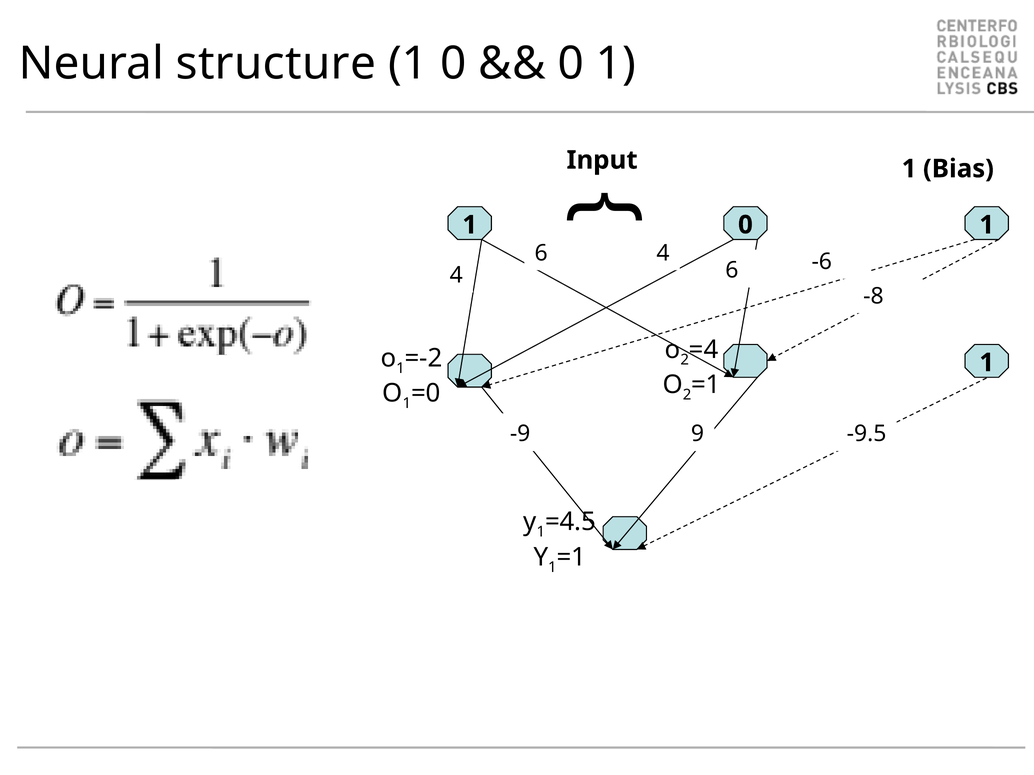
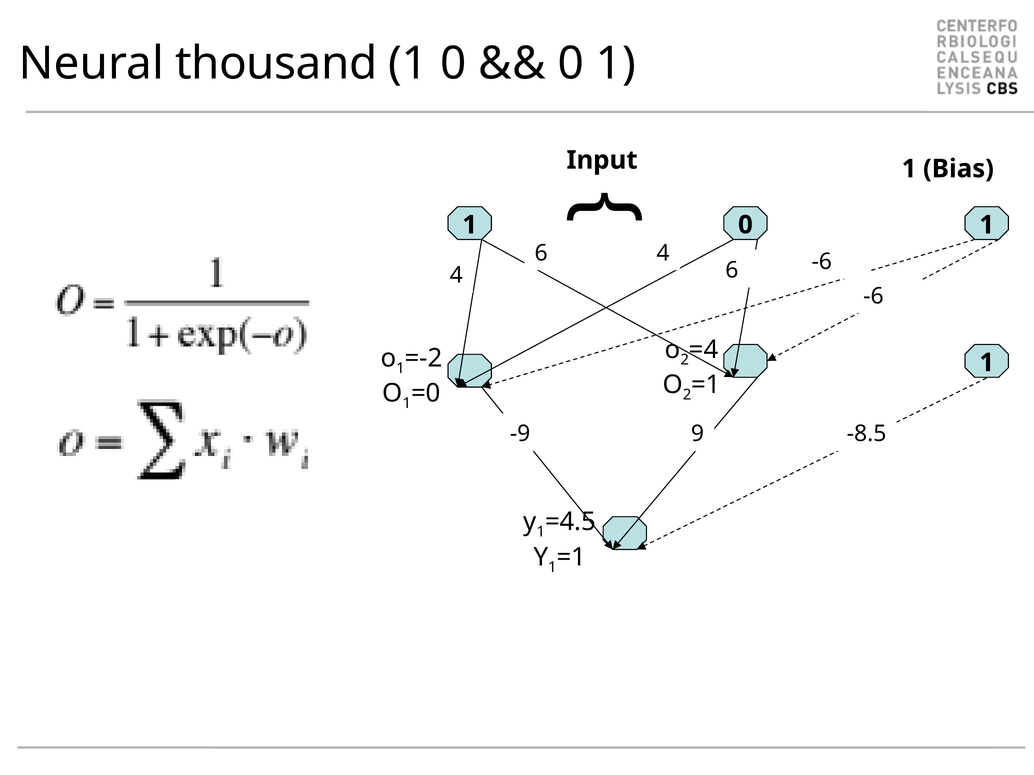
structure: structure -> thousand
-8 at (873, 296): -8 -> -6
-9.5: -9.5 -> -8.5
